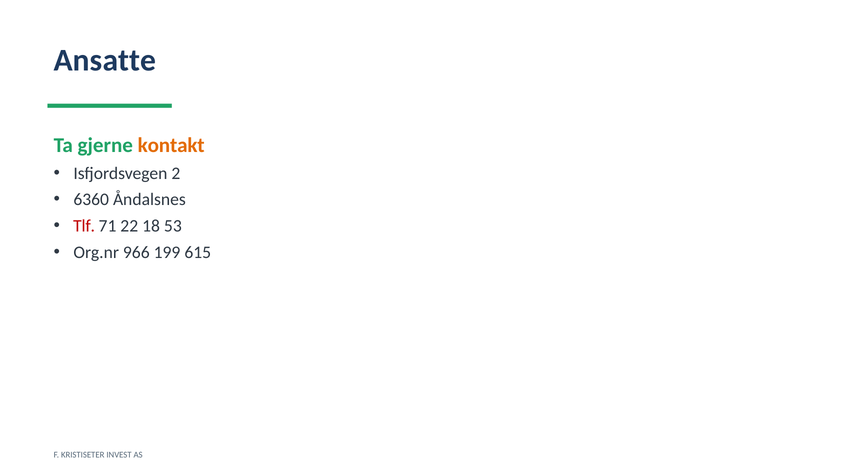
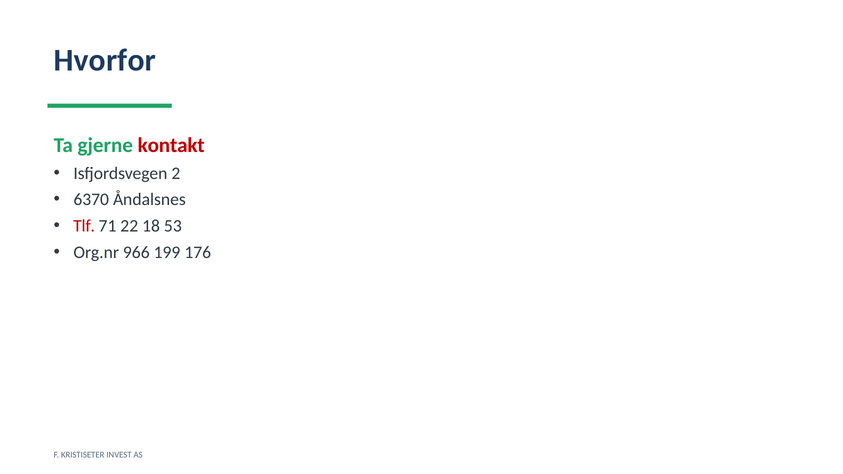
Ansatte: Ansatte -> Hvorfor
kontakt colour: orange -> red
6360: 6360 -> 6370
615: 615 -> 176
